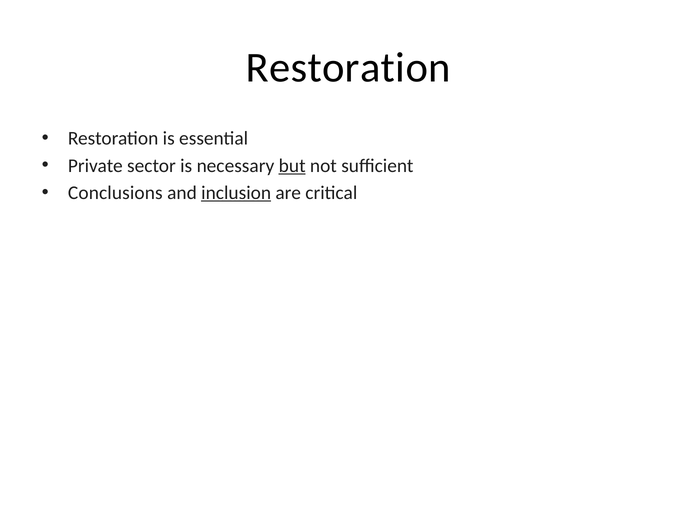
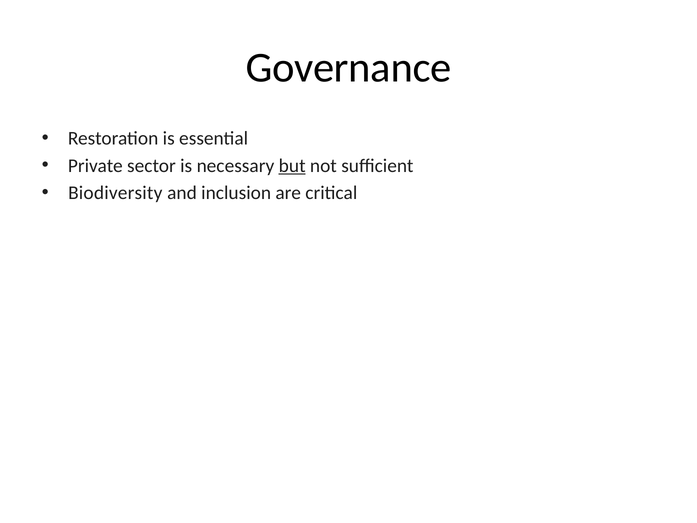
Restoration at (348, 67): Restoration -> Governance
Conclusions: Conclusions -> Biodiversity
inclusion underline: present -> none
